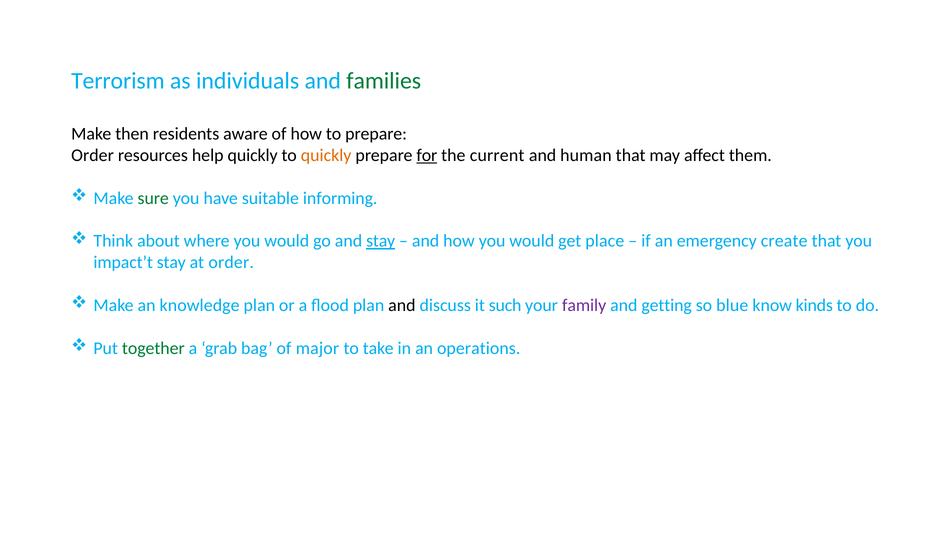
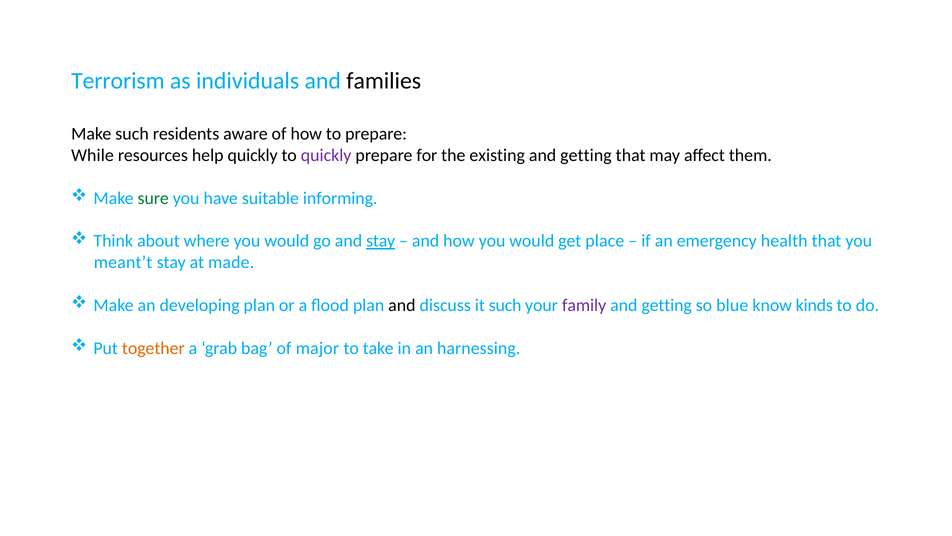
families colour: green -> black
Make then: then -> such
Order at (93, 155): Order -> While
quickly at (326, 155) colour: orange -> purple
for underline: present -> none
current: current -> existing
human at (586, 155): human -> getting
create: create -> health
impact’t: impact’t -> meant’t
at order: order -> made
knowledge: knowledge -> developing
together colour: green -> orange
operations: operations -> harnessing
